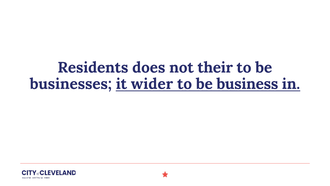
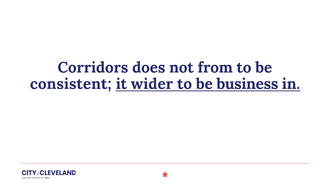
Residents: Residents -> Corridors
their: their -> from
businesses: businesses -> consistent
